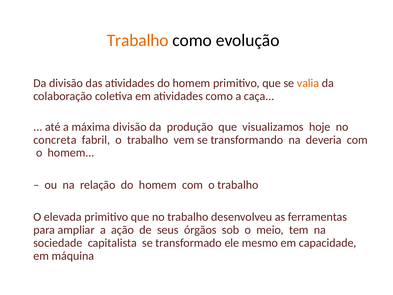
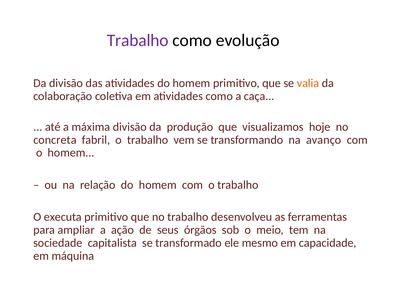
Trabalho at (138, 40) colour: orange -> purple
deveria: deveria -> avanço
elevada: elevada -> executa
